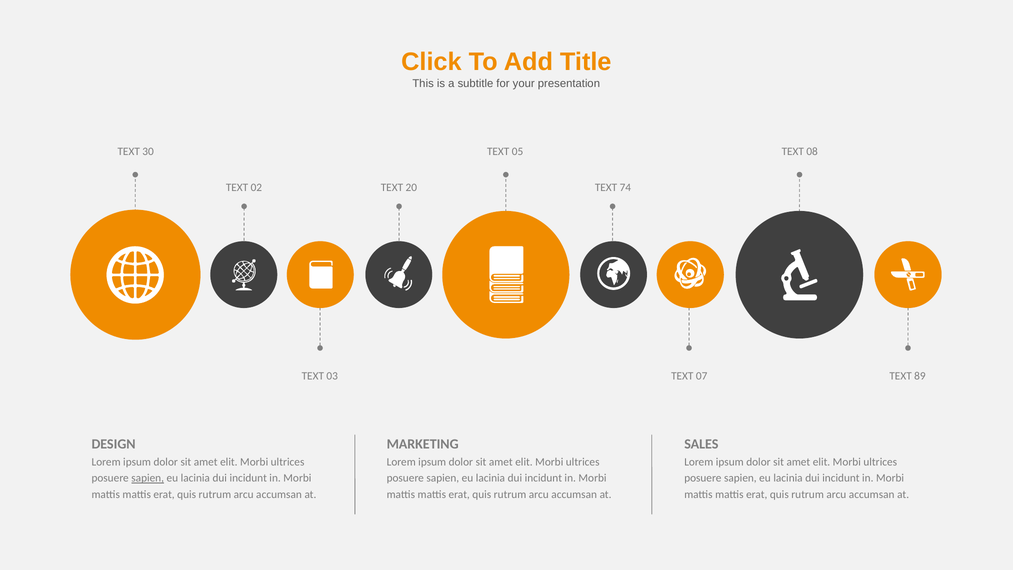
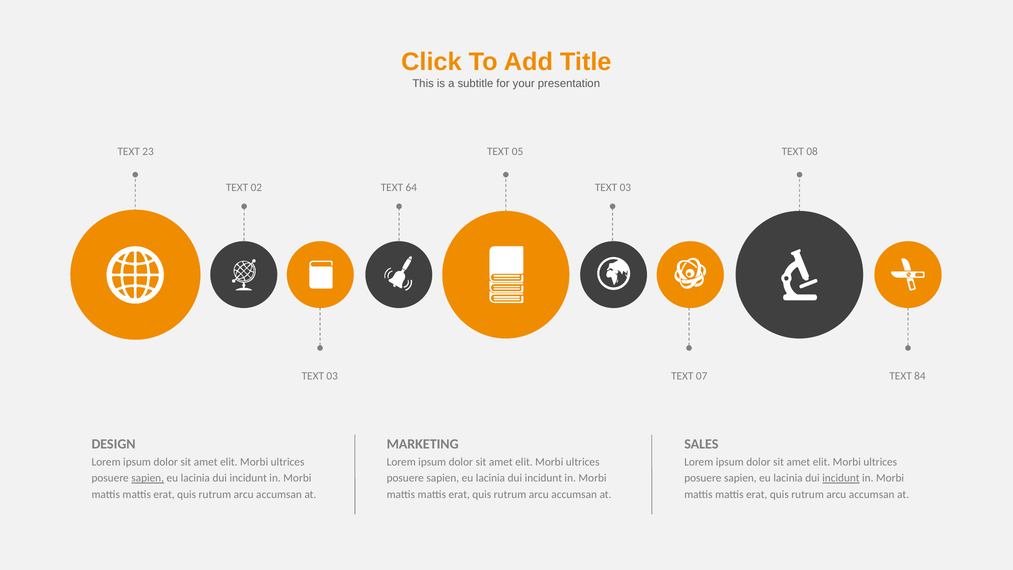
30: 30 -> 23
20: 20 -> 64
74 at (625, 187): 74 -> 03
89: 89 -> 84
incidunt at (841, 478) underline: none -> present
